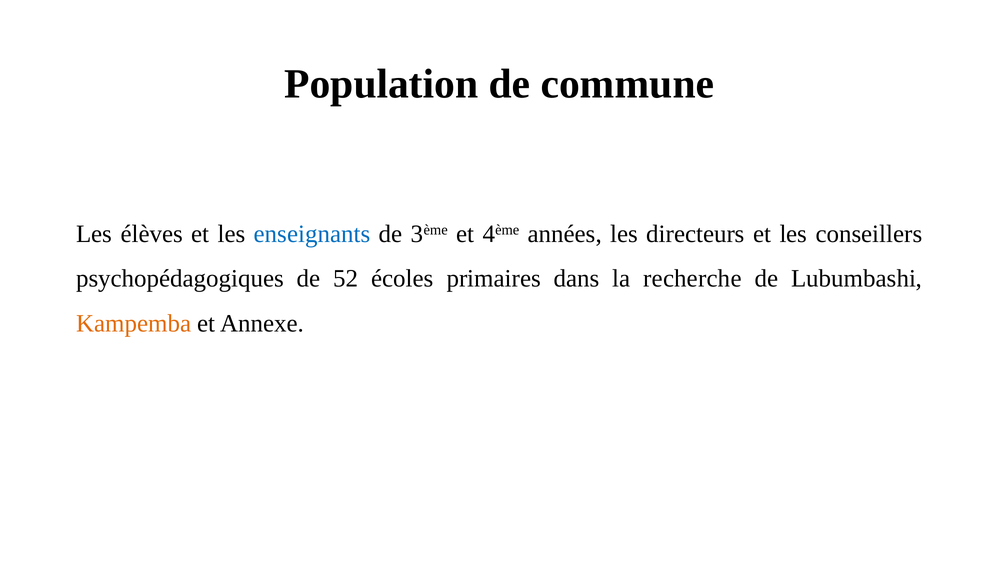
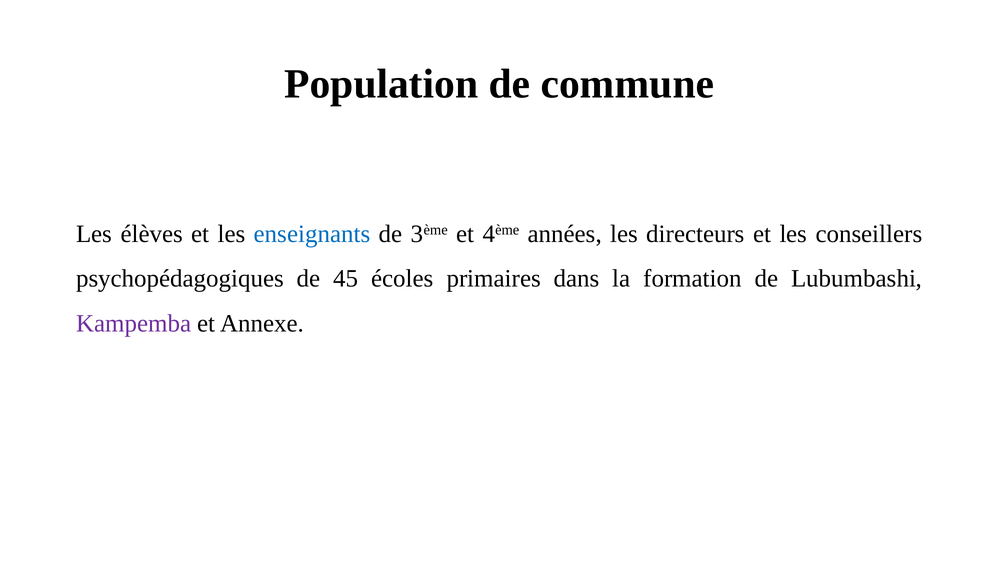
52: 52 -> 45
recherche: recherche -> formation
Kampemba colour: orange -> purple
